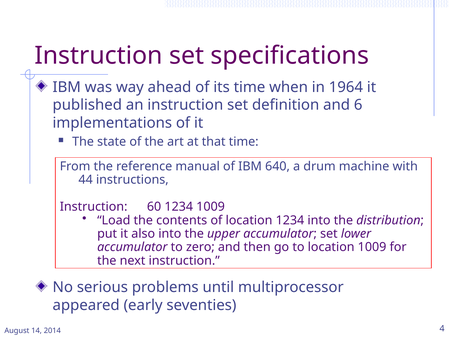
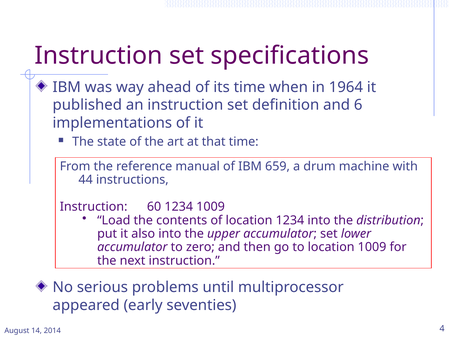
640: 640 -> 659
